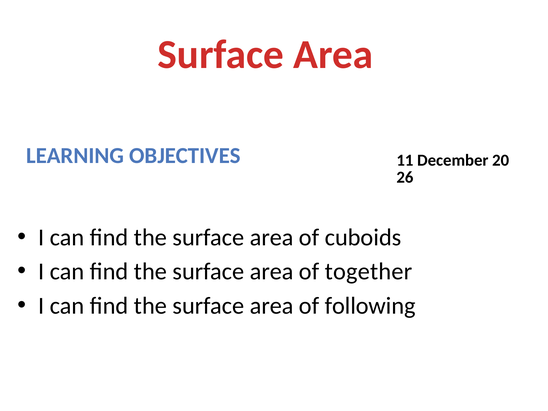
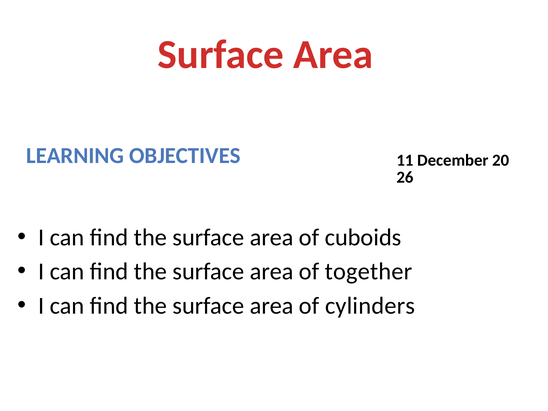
following: following -> cylinders
